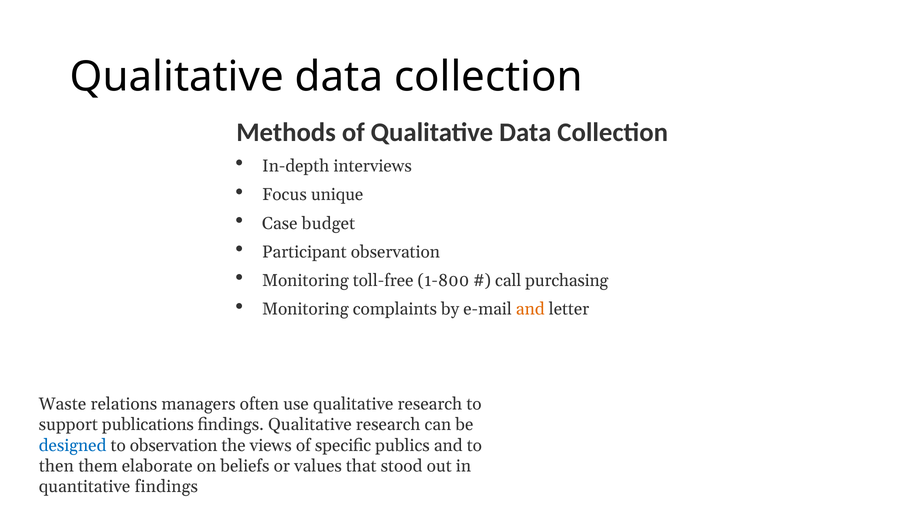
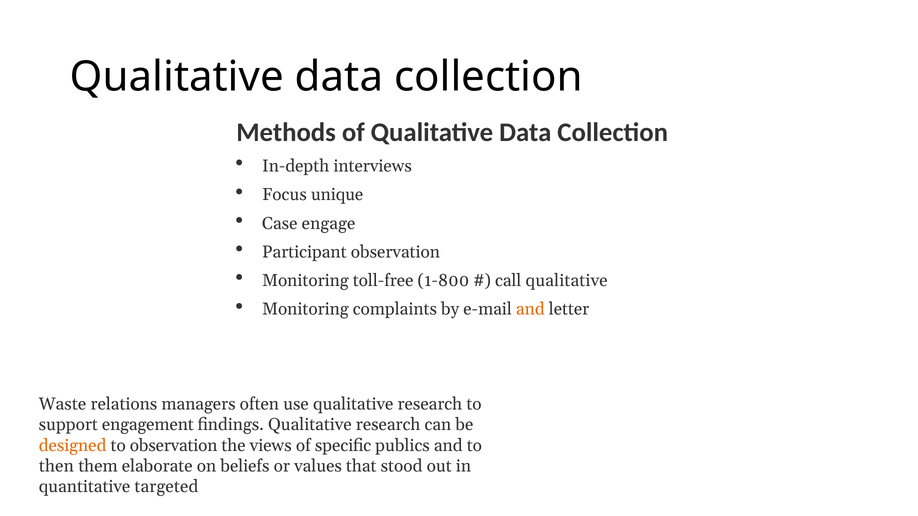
budget: budget -> engage
call purchasing: purchasing -> qualitative
publications: publications -> engagement
designed colour: blue -> orange
quantitative findings: findings -> targeted
